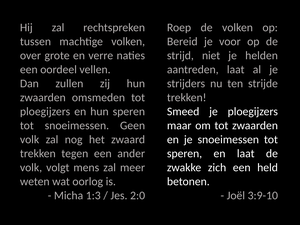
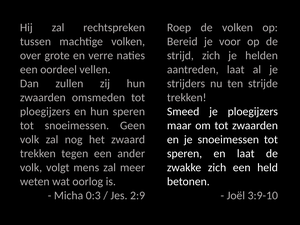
strijd niet: niet -> zich
1:3: 1:3 -> 0:3
2:0: 2:0 -> 2:9
